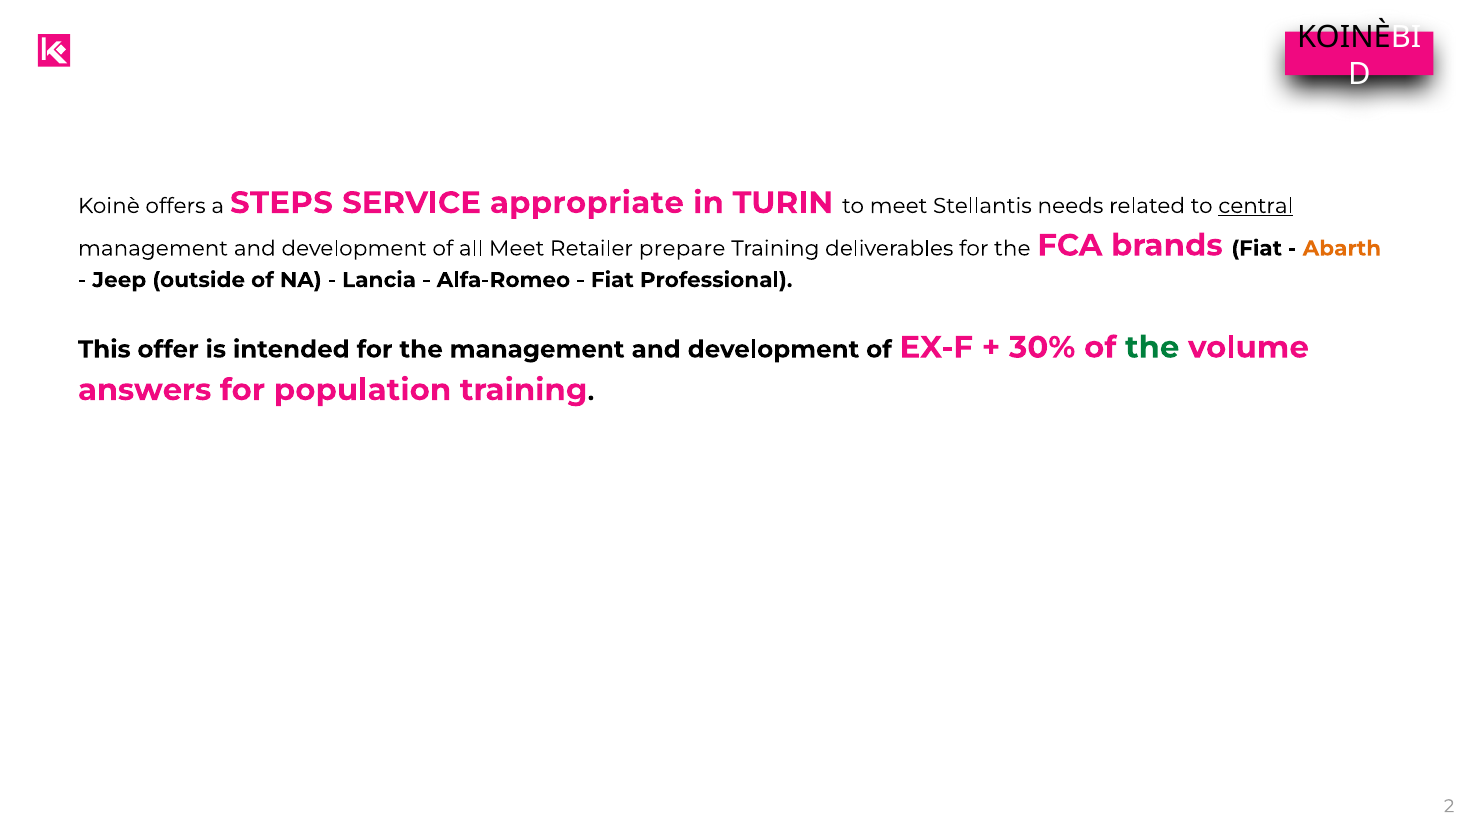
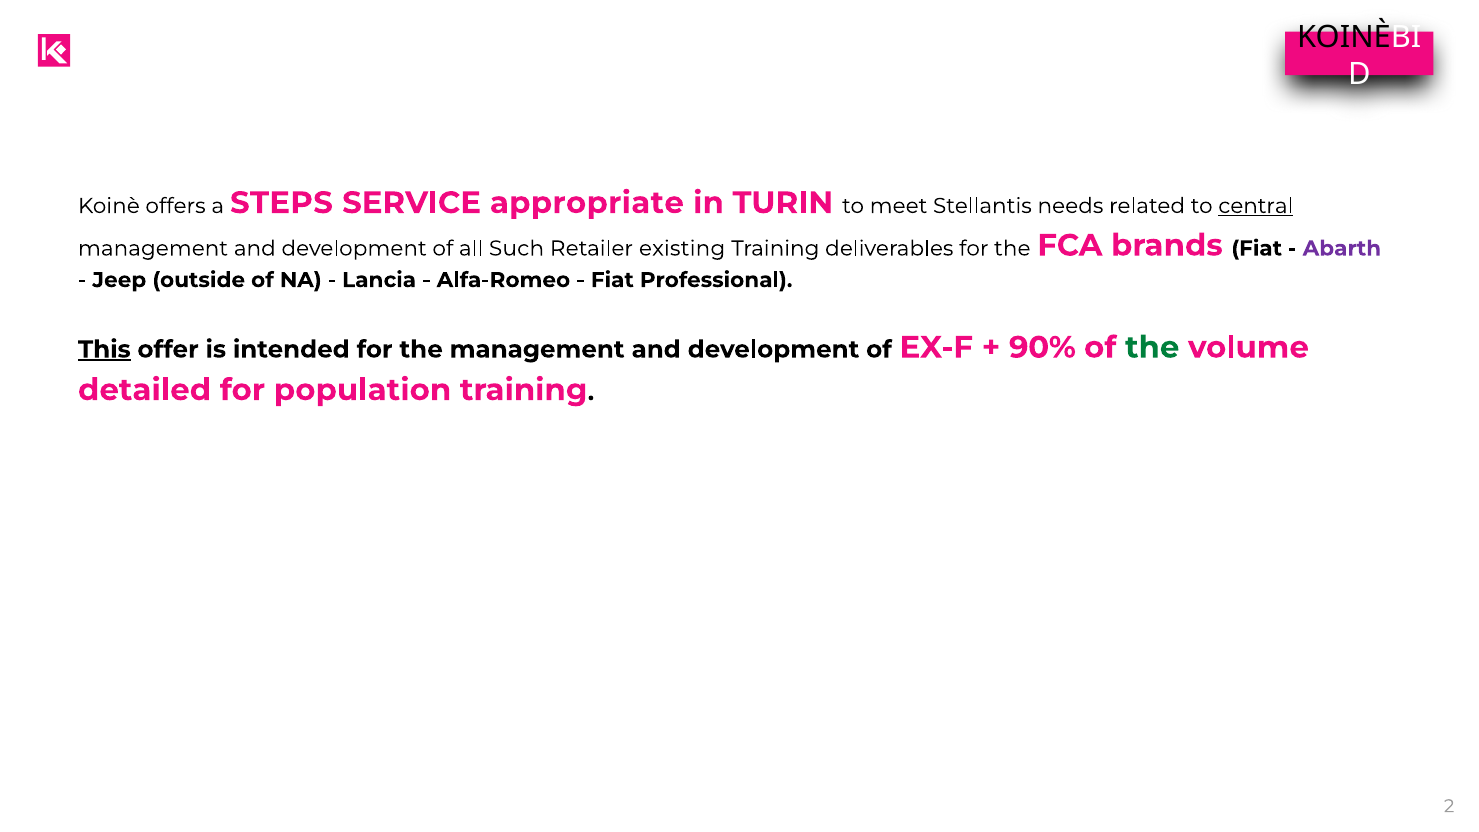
all Meet: Meet -> Such
prepare: prepare -> existing
Abarth colour: orange -> purple
This underline: none -> present
30%: 30% -> 90%
answers: answers -> detailed
